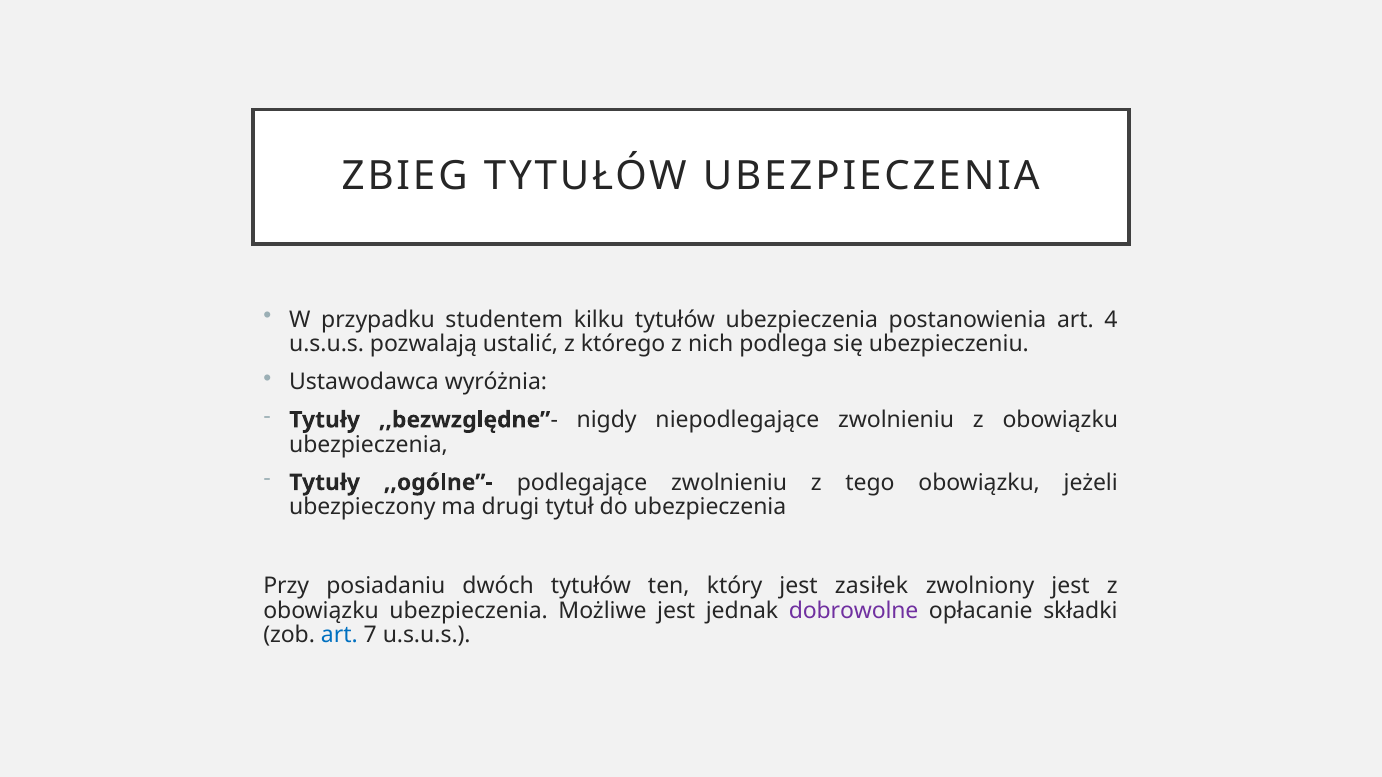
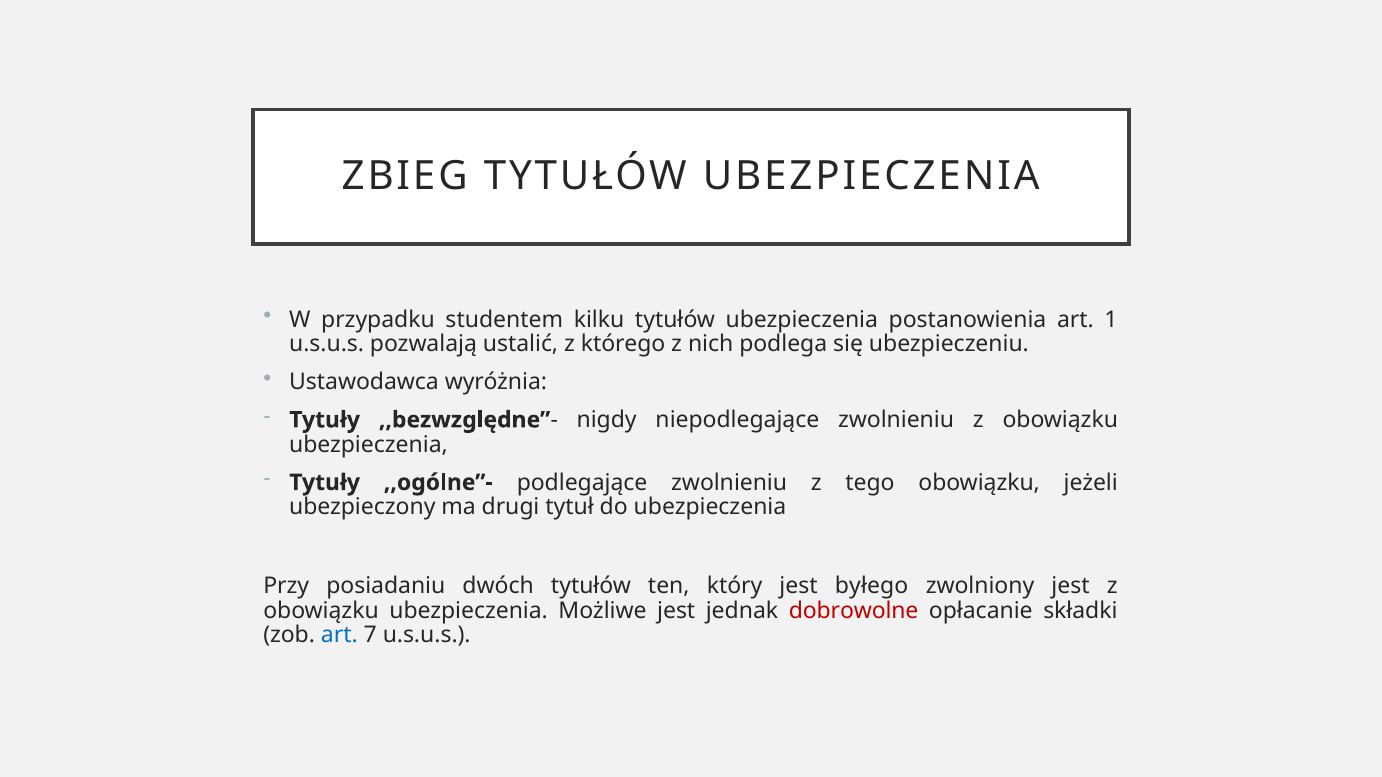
4: 4 -> 1
zasiłek: zasiłek -> byłego
dobrowolne colour: purple -> red
